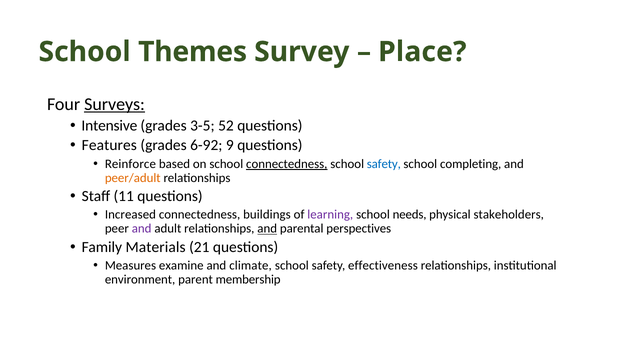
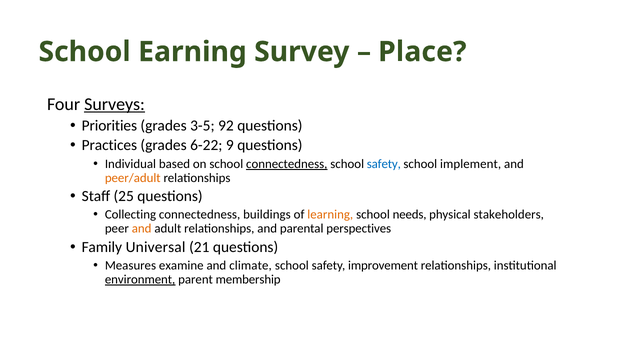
Themes: Themes -> Earning
Intensive: Intensive -> Priorities
52: 52 -> 92
Features: Features -> Practices
6-92: 6-92 -> 6-22
Reinforce: Reinforce -> Individual
completing: completing -> implement
11: 11 -> 25
Increased: Increased -> Collecting
learning colour: purple -> orange
and at (142, 229) colour: purple -> orange
and at (267, 229) underline: present -> none
Materials: Materials -> Universal
effectiveness: effectiveness -> improvement
environment underline: none -> present
